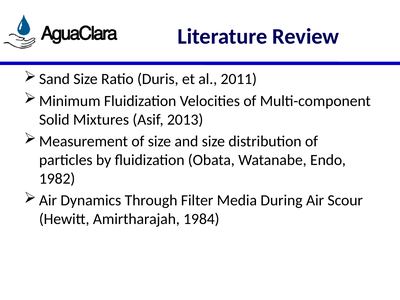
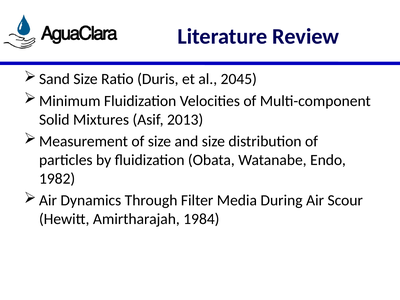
2011: 2011 -> 2045
